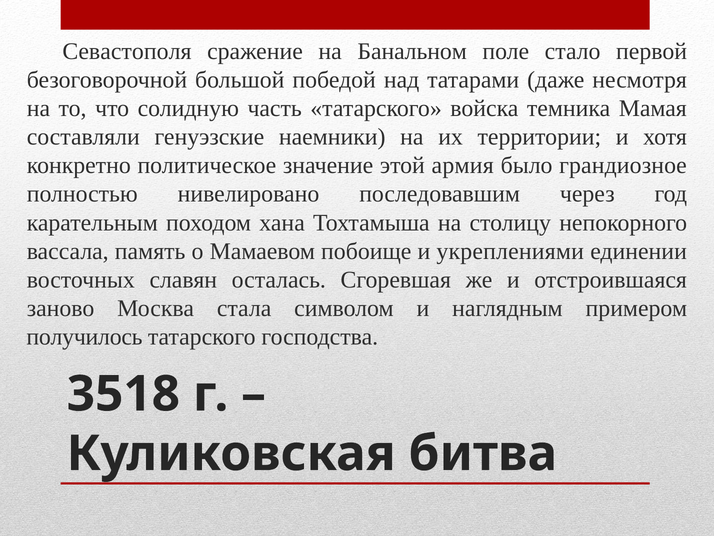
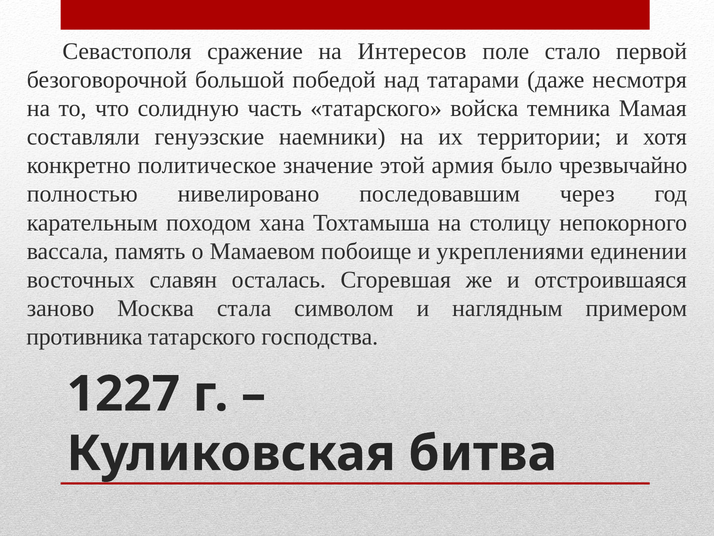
Банальном: Банальном -> Интересов
грандиозное: грандиозное -> чрезвычайно
получилось: получилось -> противника
3518: 3518 -> 1227
